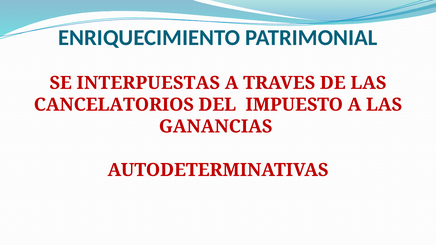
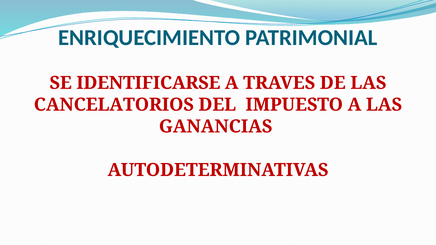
INTERPUESTAS: INTERPUESTAS -> IDENTIFICARSE
